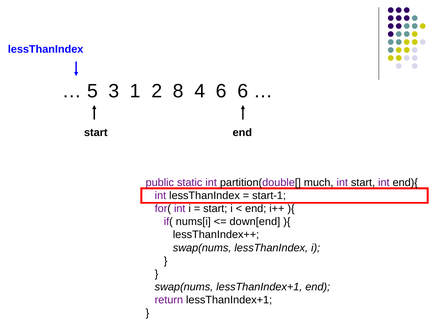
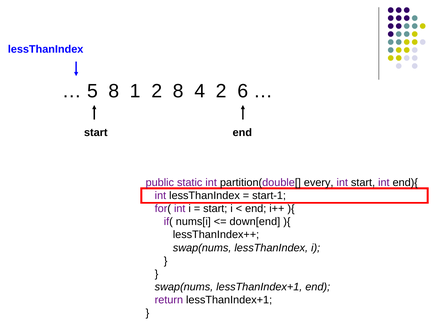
5 3: 3 -> 8
4 6: 6 -> 2
much: much -> every
